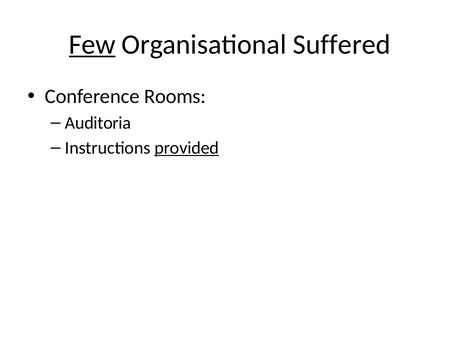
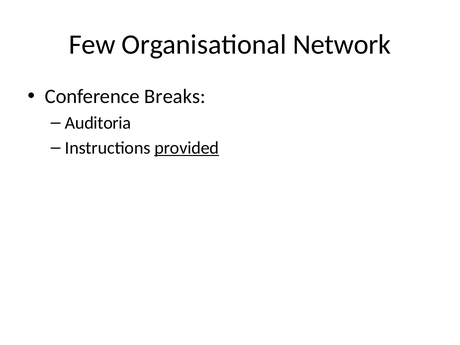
Few underline: present -> none
Suffered: Suffered -> Network
Rooms: Rooms -> Breaks
